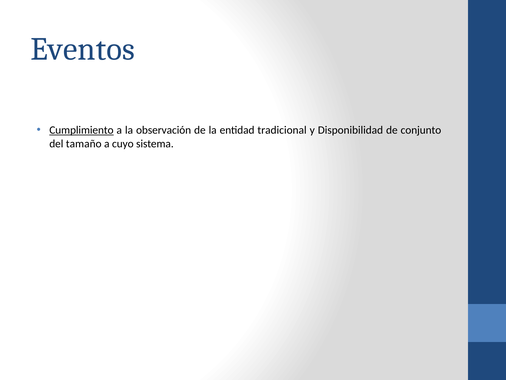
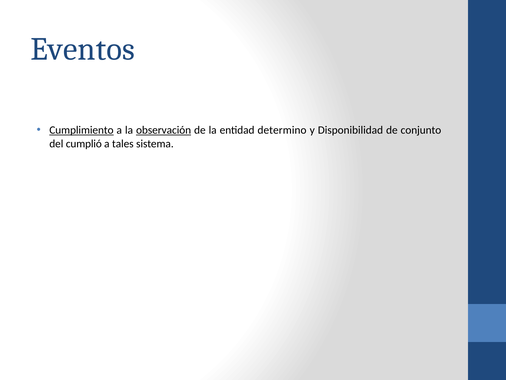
observación underline: none -> present
tradicional: tradicional -> determino
tamaño: tamaño -> cumplió
cuyo: cuyo -> tales
